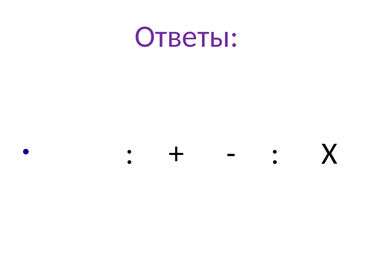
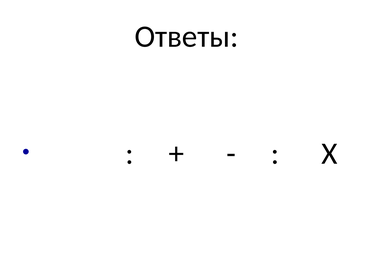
Ответы colour: purple -> black
